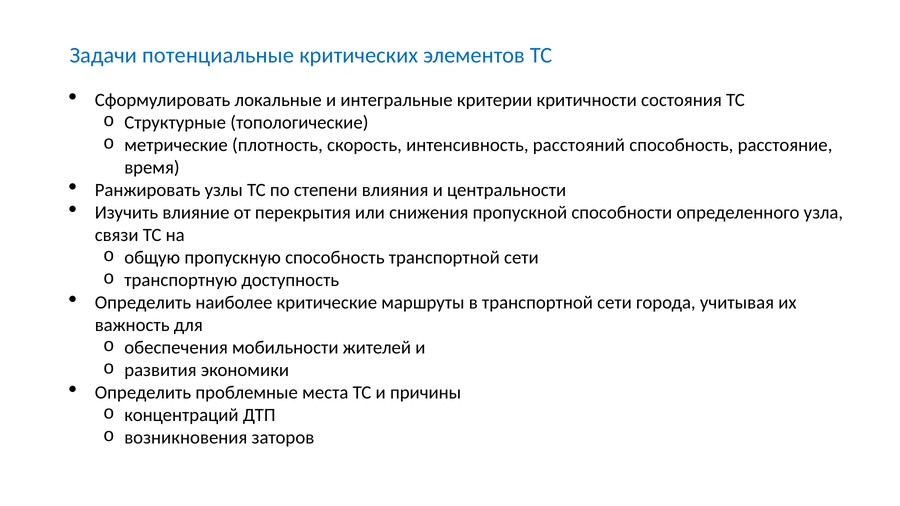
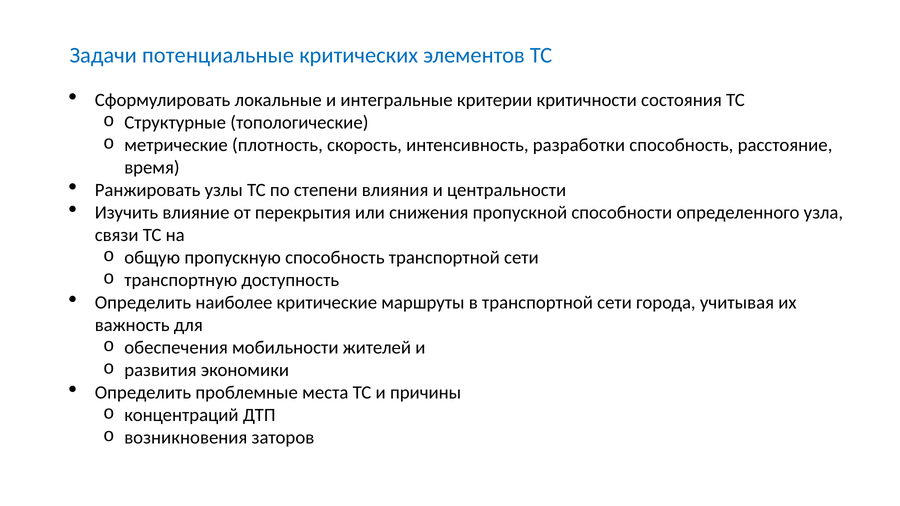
расстояний: расстояний -> разработки
